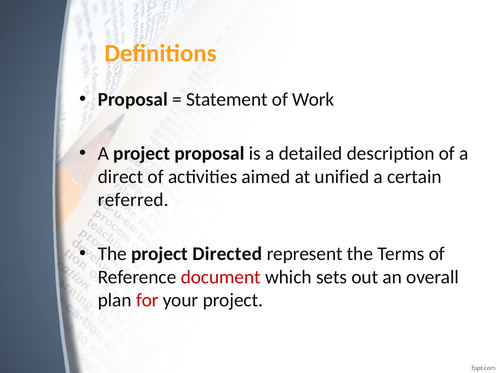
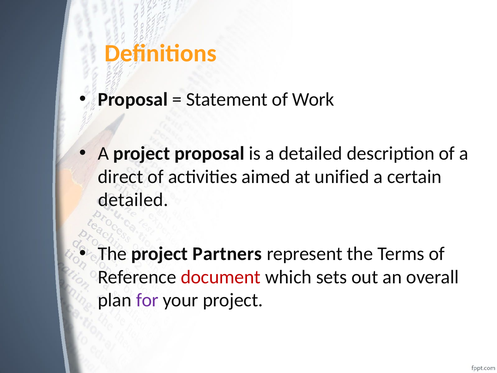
referred at (133, 200): referred -> detailed
Directed: Directed -> Partners
for colour: red -> purple
